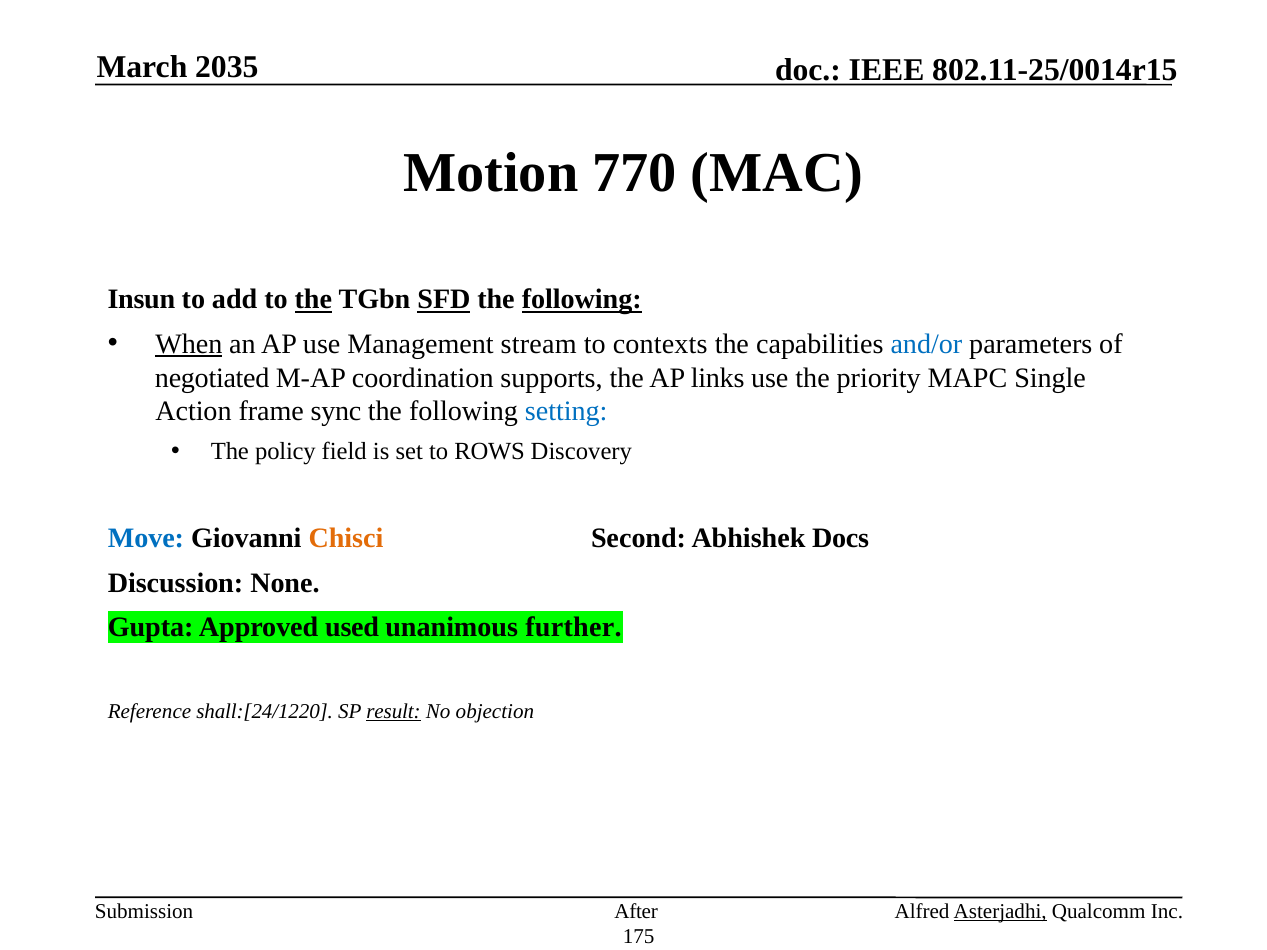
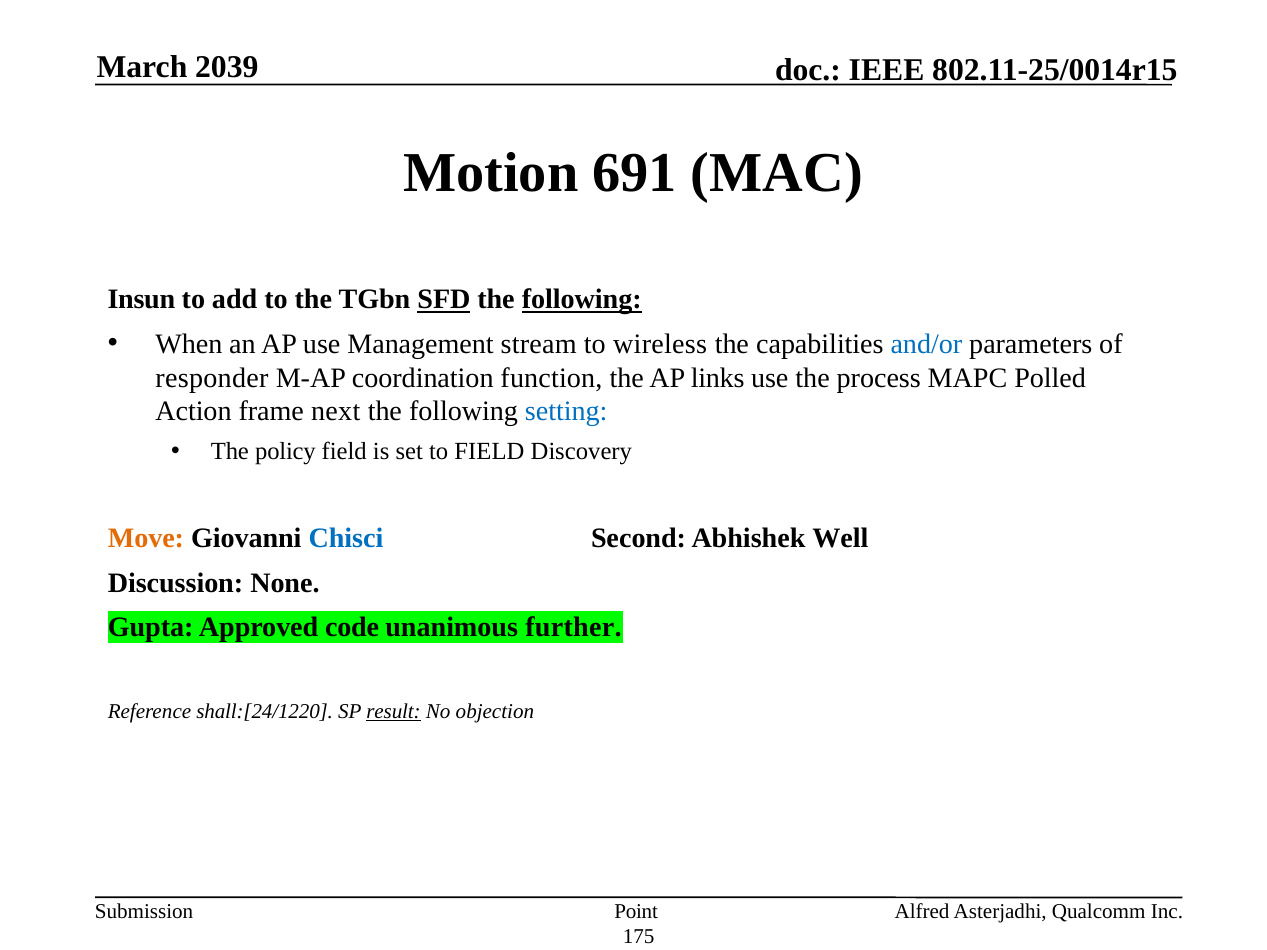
2035: 2035 -> 2039
770: 770 -> 691
the at (313, 300) underline: present -> none
When underline: present -> none
contexts: contexts -> wireless
negotiated: negotiated -> responder
supports: supports -> function
priority: priority -> process
Single: Single -> Polled
sync: sync -> next
to ROWS: ROWS -> FIELD
Move colour: blue -> orange
Chisci colour: orange -> blue
Docs: Docs -> Well
used: used -> code
After: After -> Point
Asterjadhi underline: present -> none
